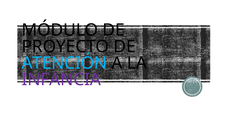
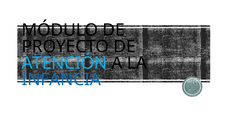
INFANCIA colour: purple -> blue
